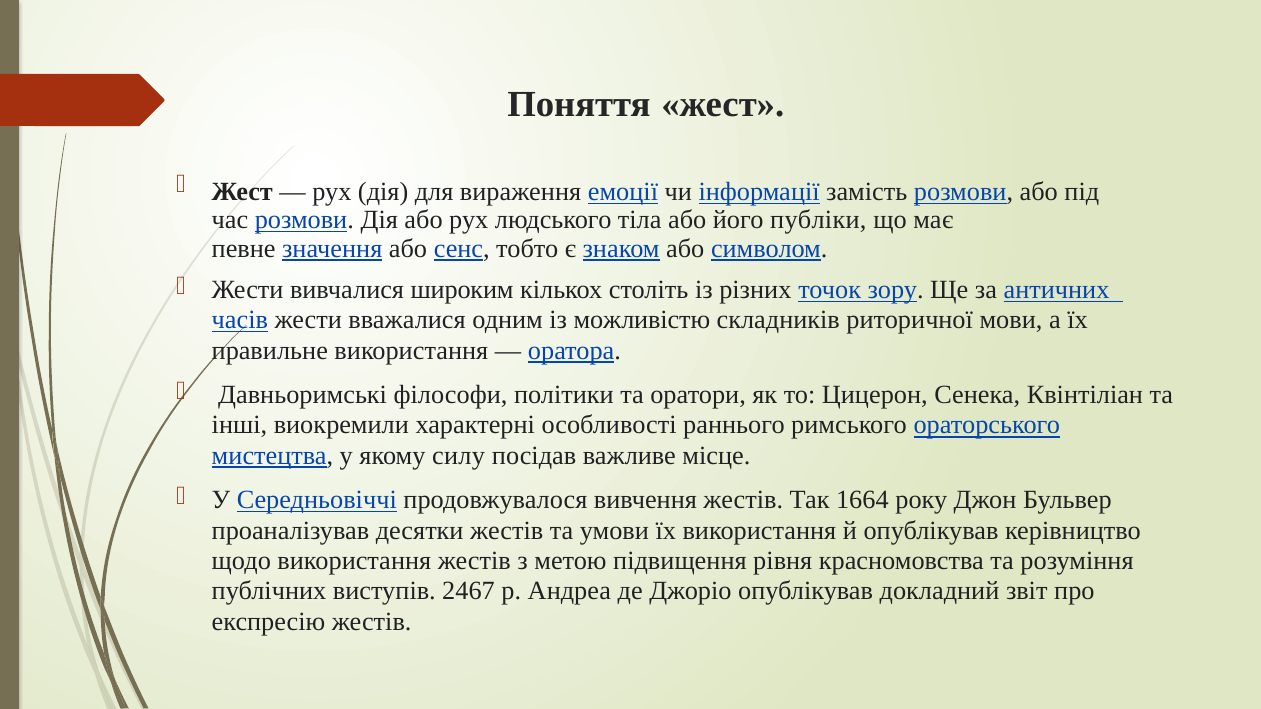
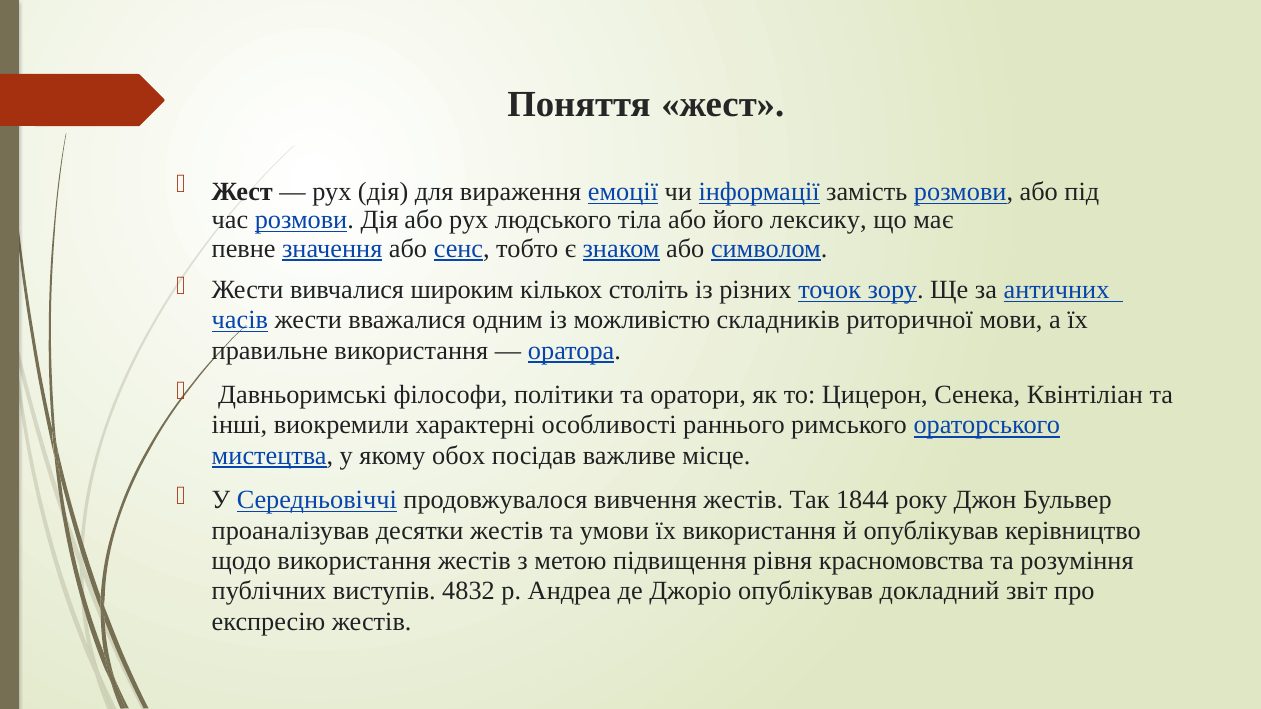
публіки: публіки -> лексику
силу: силу -> обох
1664: 1664 -> 1844
2467: 2467 -> 4832
